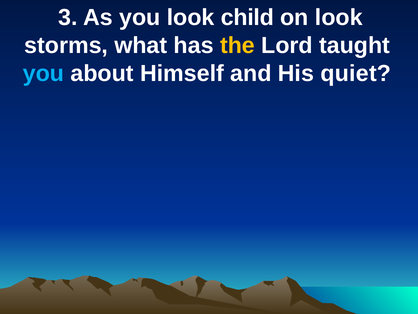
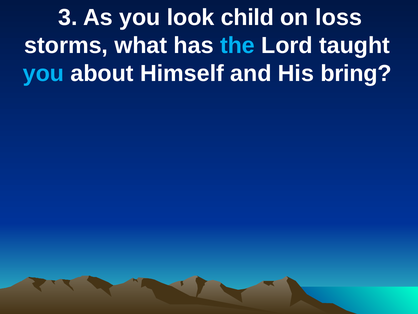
on look: look -> loss
the colour: yellow -> light blue
quiet: quiet -> bring
